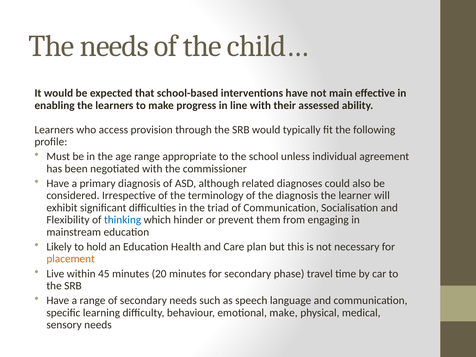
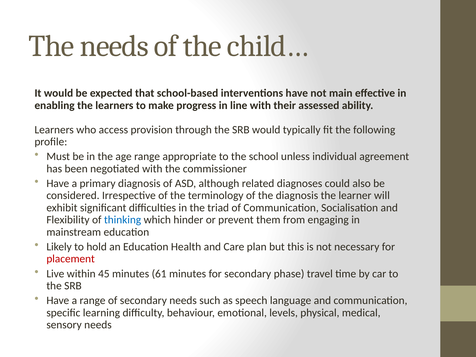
placement colour: orange -> red
20: 20 -> 61
emotional make: make -> levels
